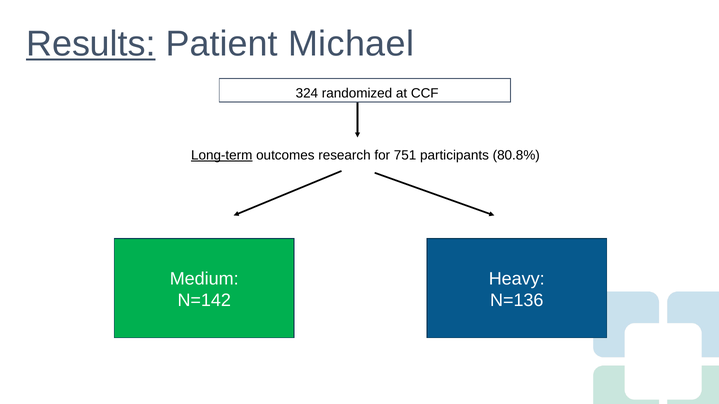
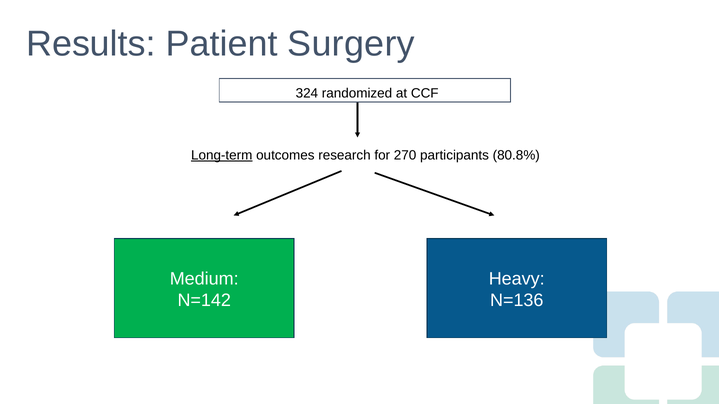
Results underline: present -> none
Michael: Michael -> Surgery
751: 751 -> 270
